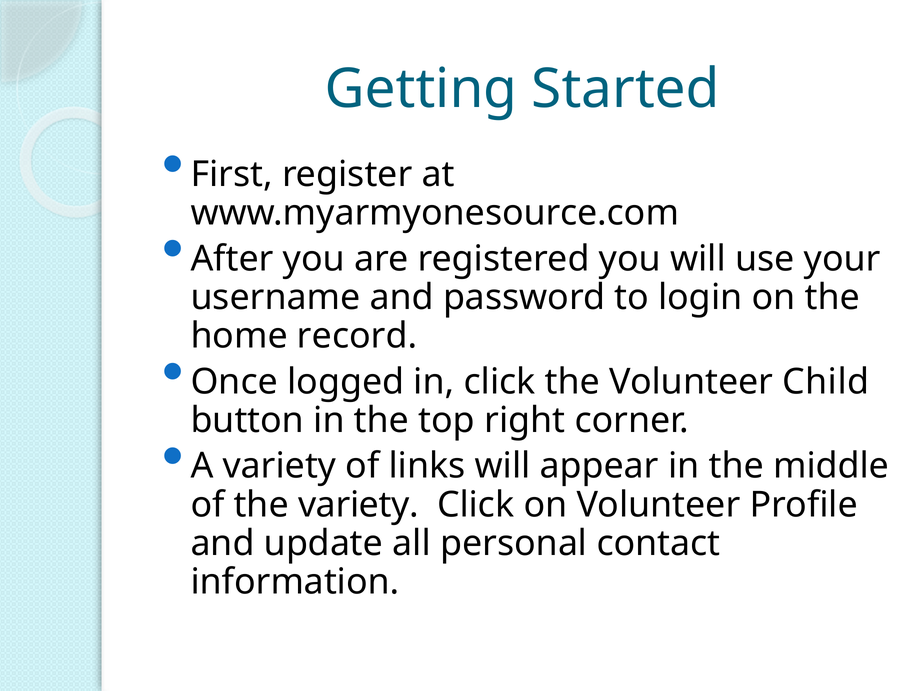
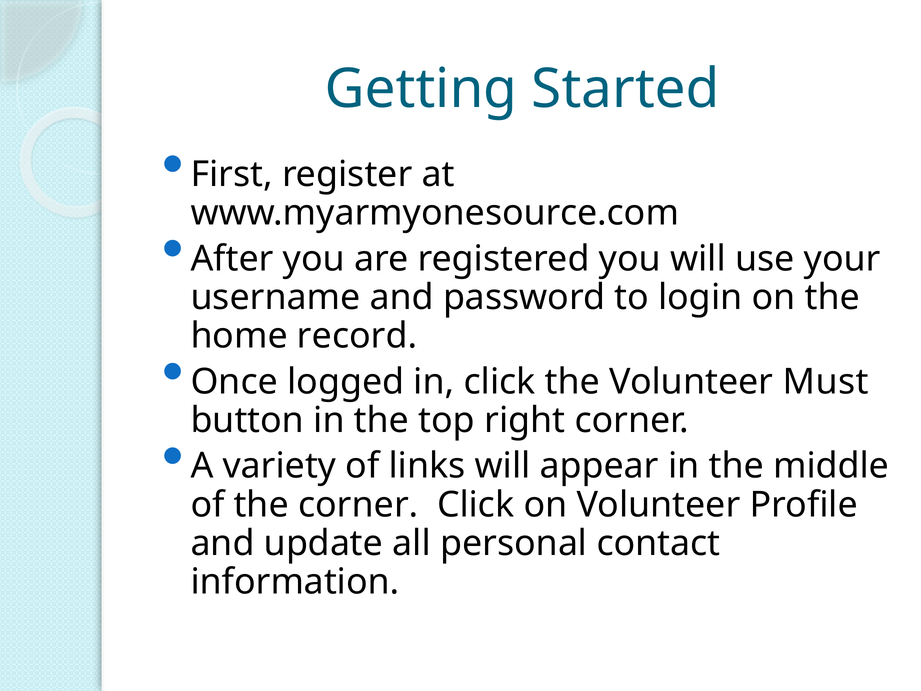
Child: Child -> Must
the variety: variety -> corner
